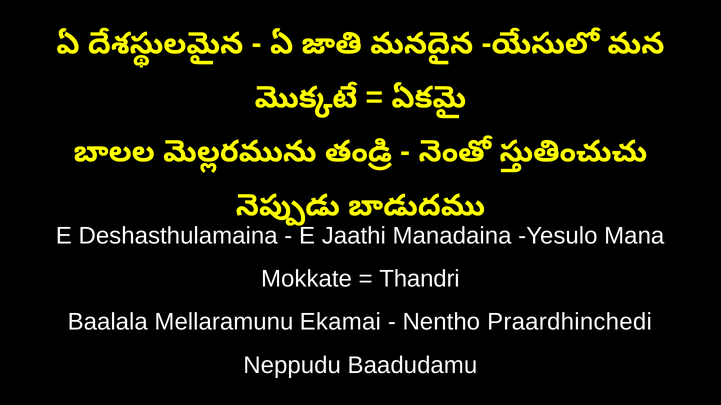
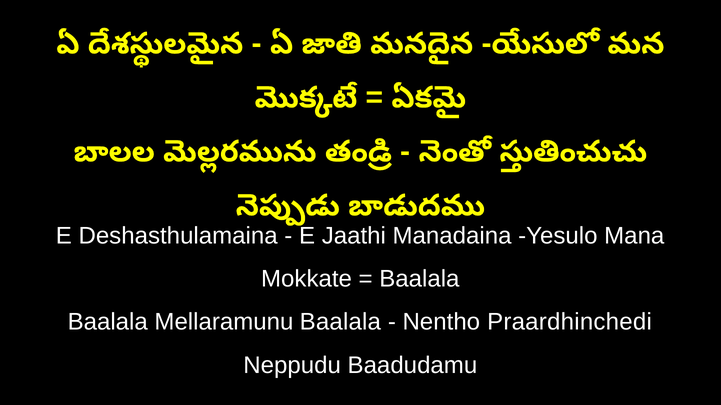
Thandri at (419, 279): Thandri -> Baalala
Mellaramunu Ekamai: Ekamai -> Baalala
